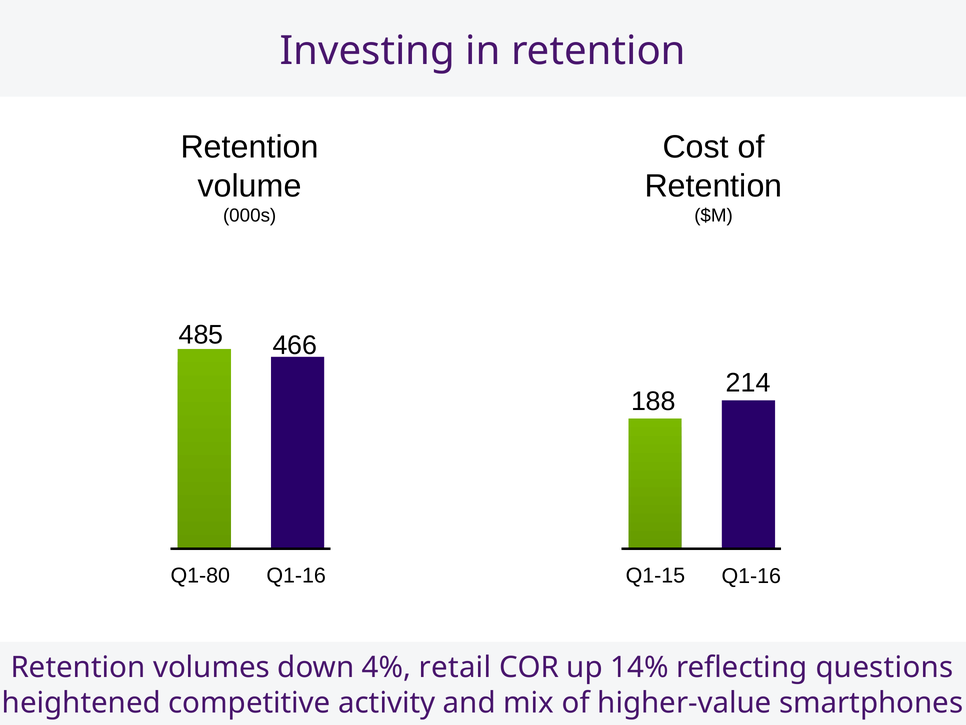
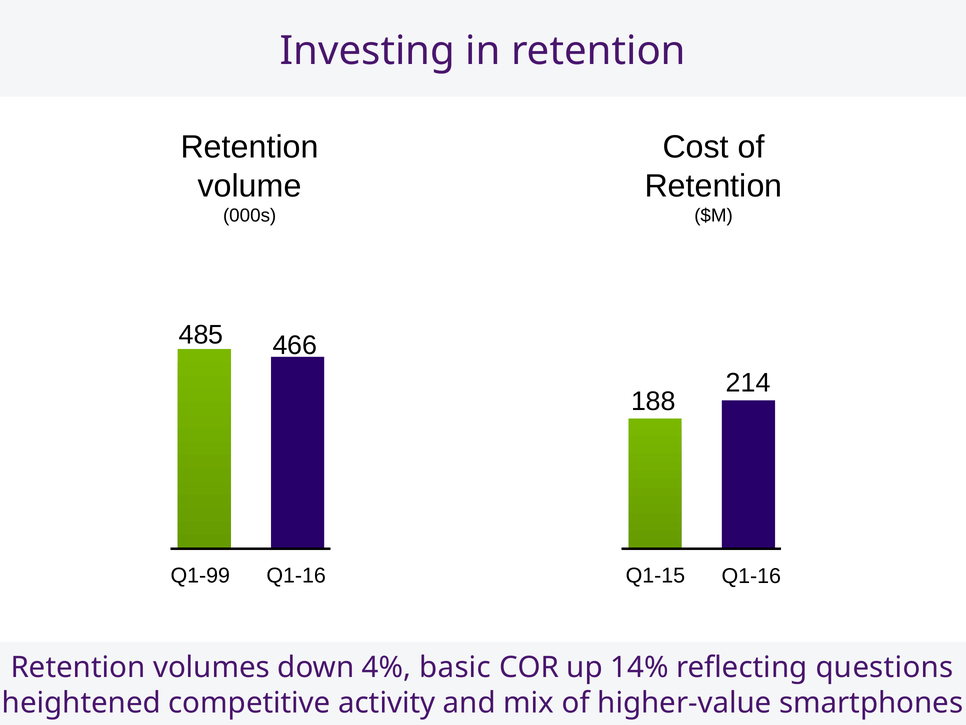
Q1-80: Q1-80 -> Q1-99
retail: retail -> basic
